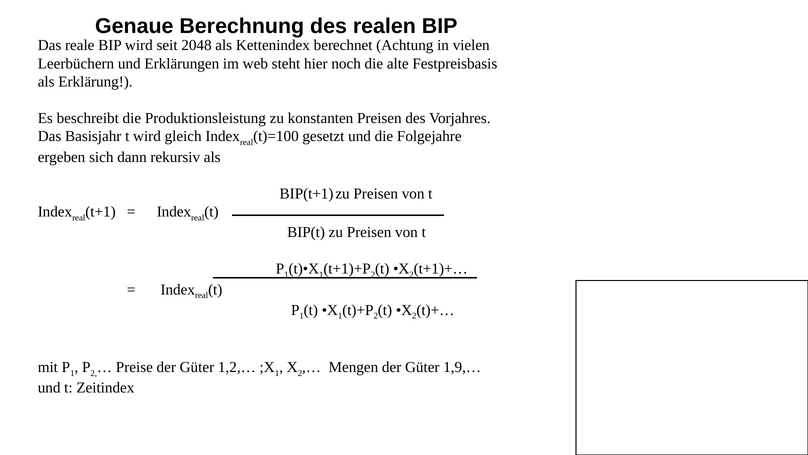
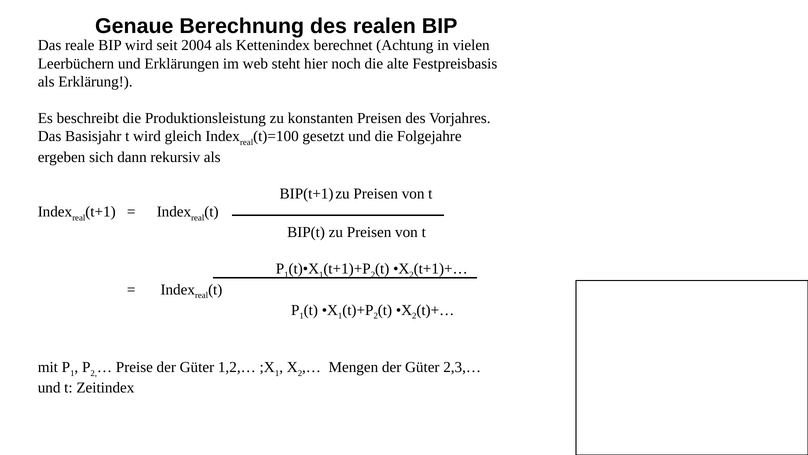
2048: 2048 -> 2004
1,9,…: 1,9,… -> 2,3,…
